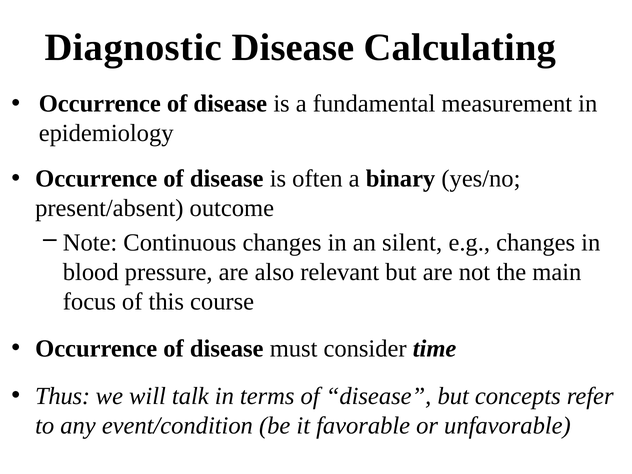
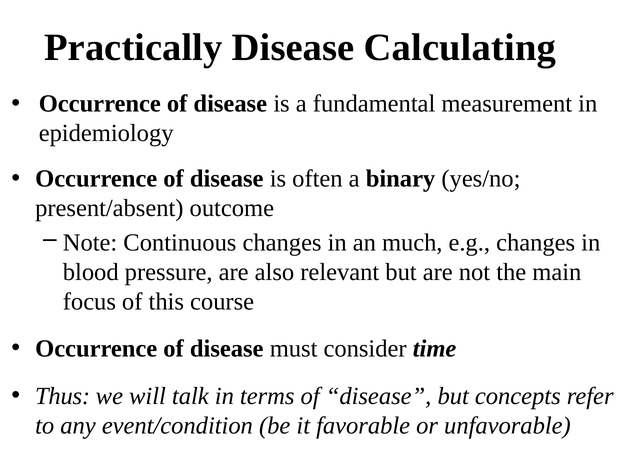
Diagnostic: Diagnostic -> Practically
silent: silent -> much
